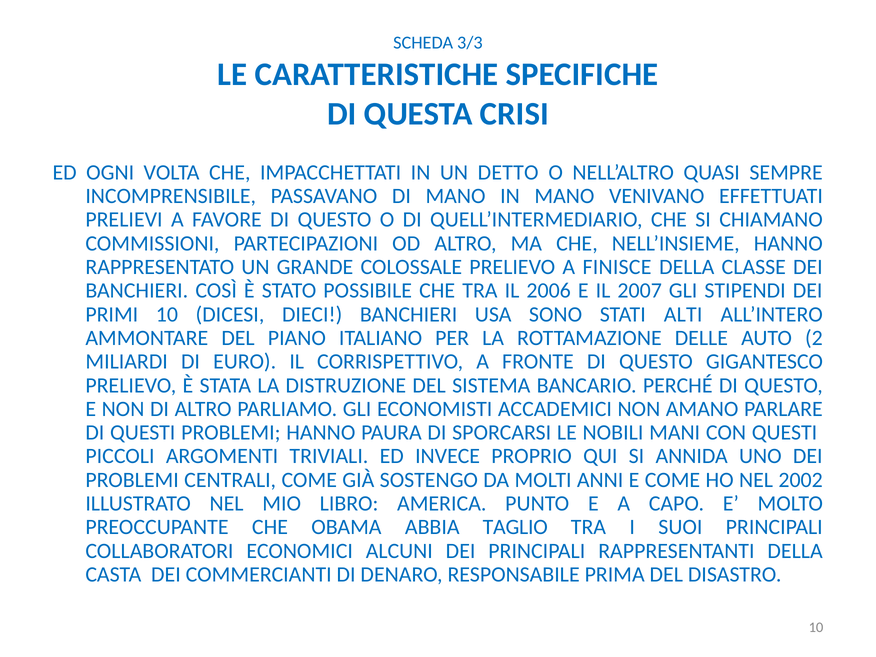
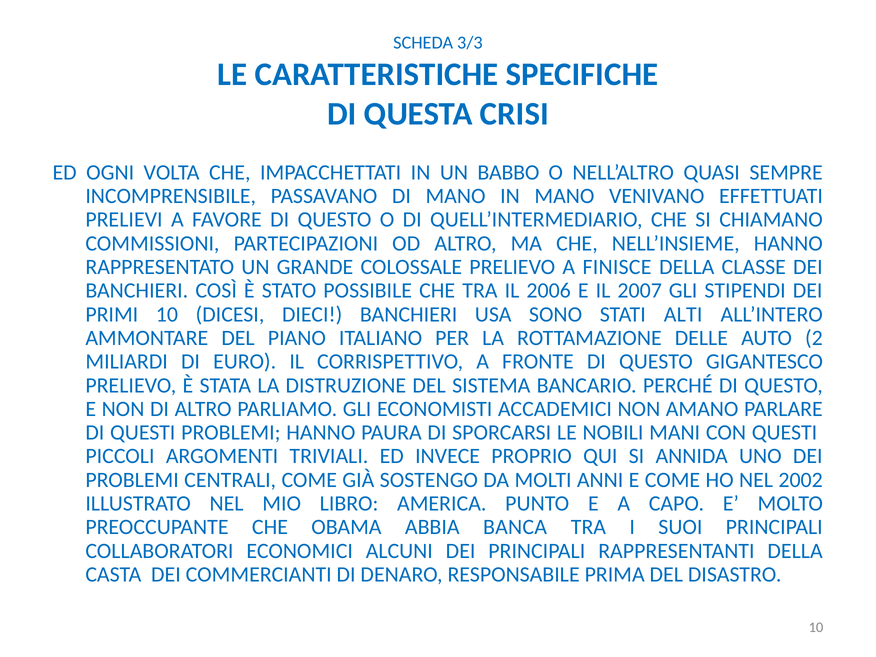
DETTO: DETTO -> BABBO
TAGLIO: TAGLIO -> BANCA
